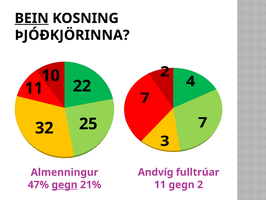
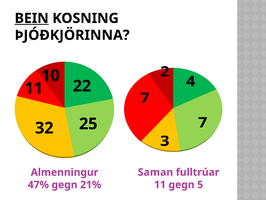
Andvíg: Andvíg -> Saman
gegn 2: 2 -> 5
gegn at (64, 184) underline: present -> none
